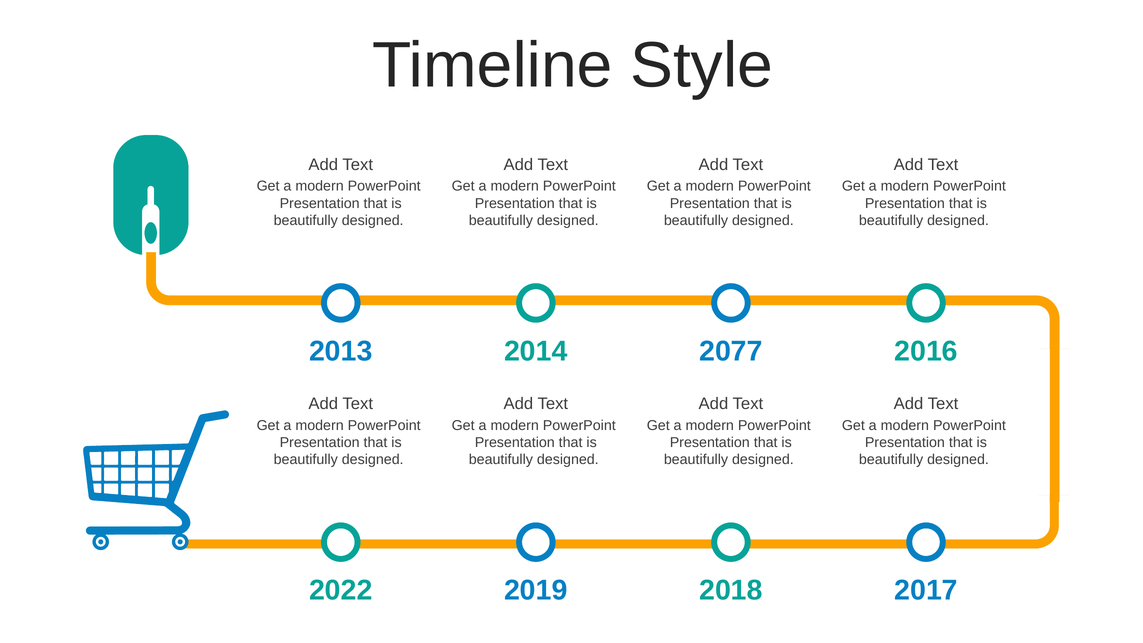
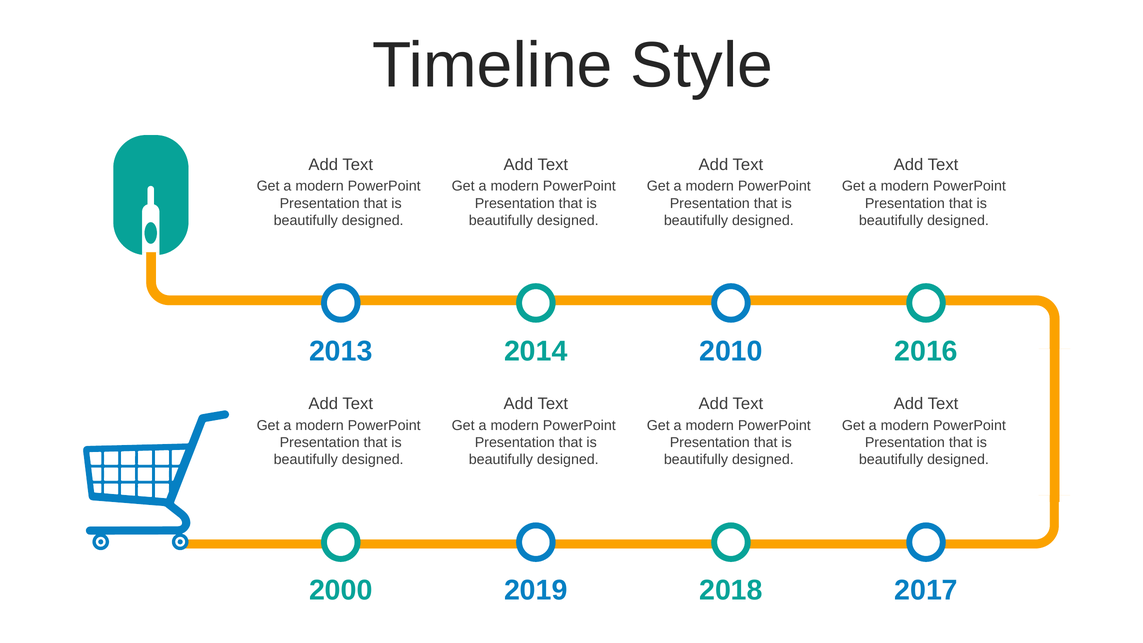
2077: 2077 -> 2010
2022: 2022 -> 2000
